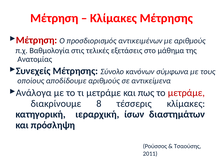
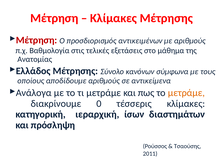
Συνεχείς: Συνεχείς -> Ελλάδος
μετράμε at (186, 93) colour: red -> orange
8: 8 -> 0
